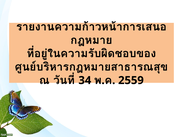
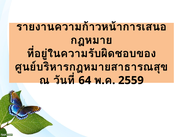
34: 34 -> 64
